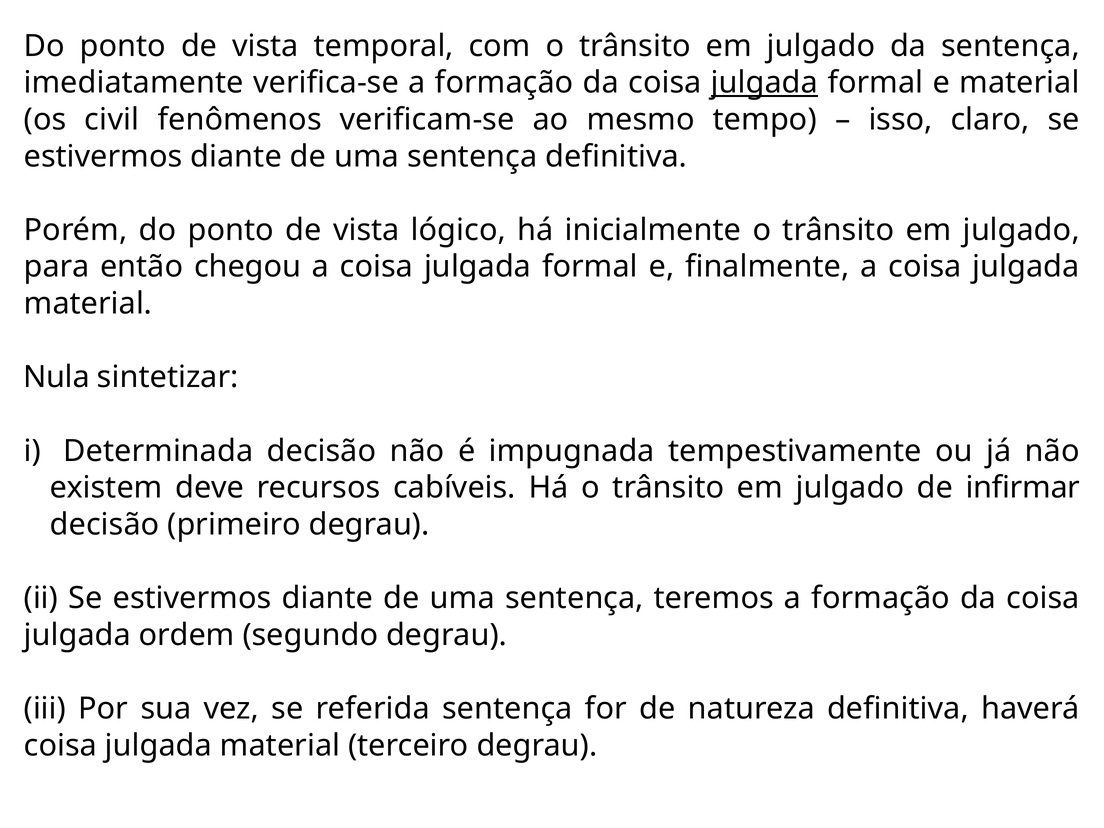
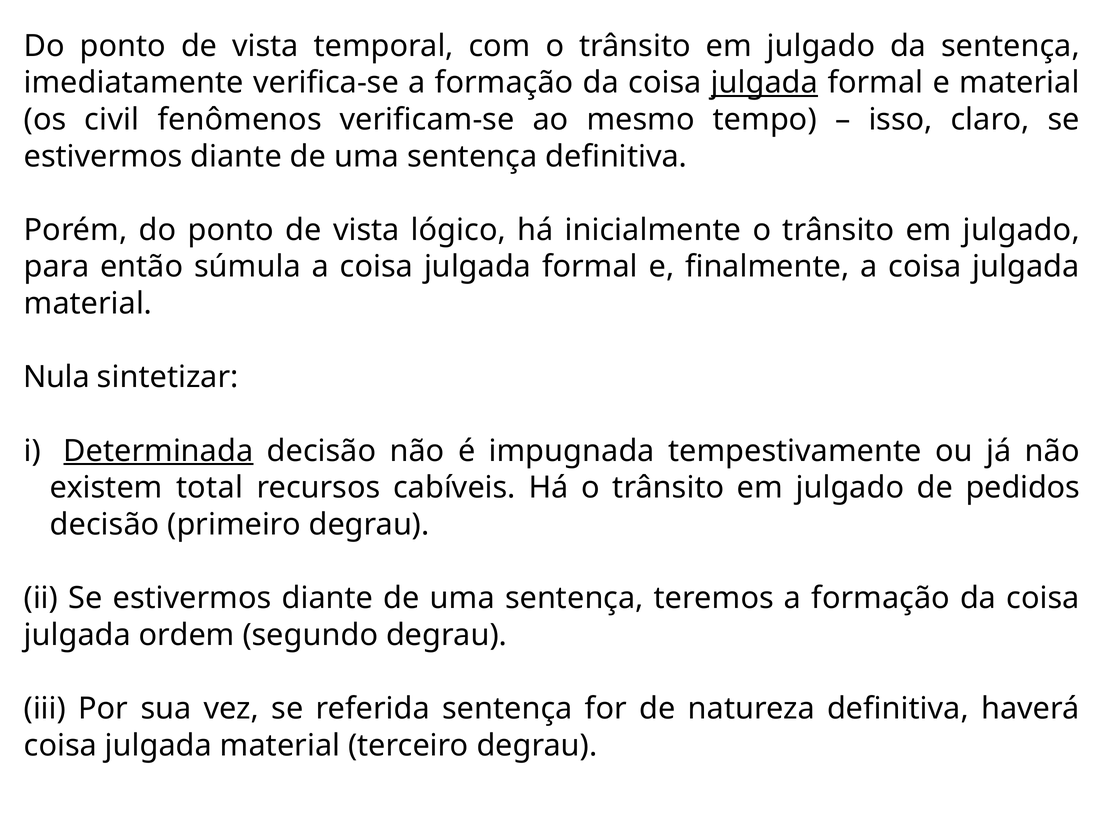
chegou: chegou -> súmula
Determinada underline: none -> present
deve: deve -> total
infirmar: infirmar -> pedidos
